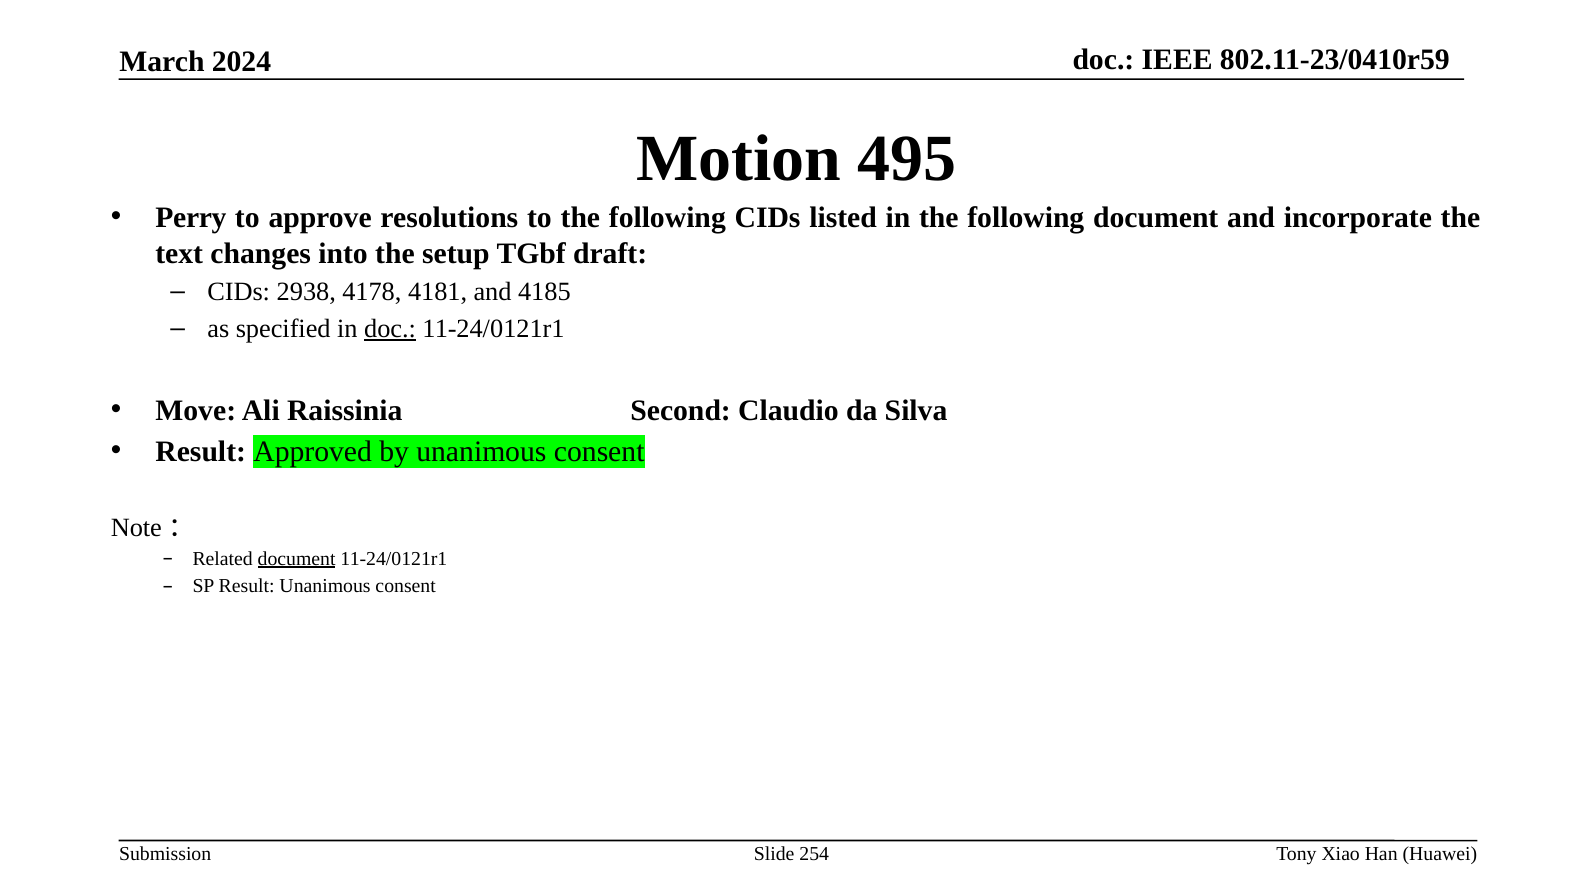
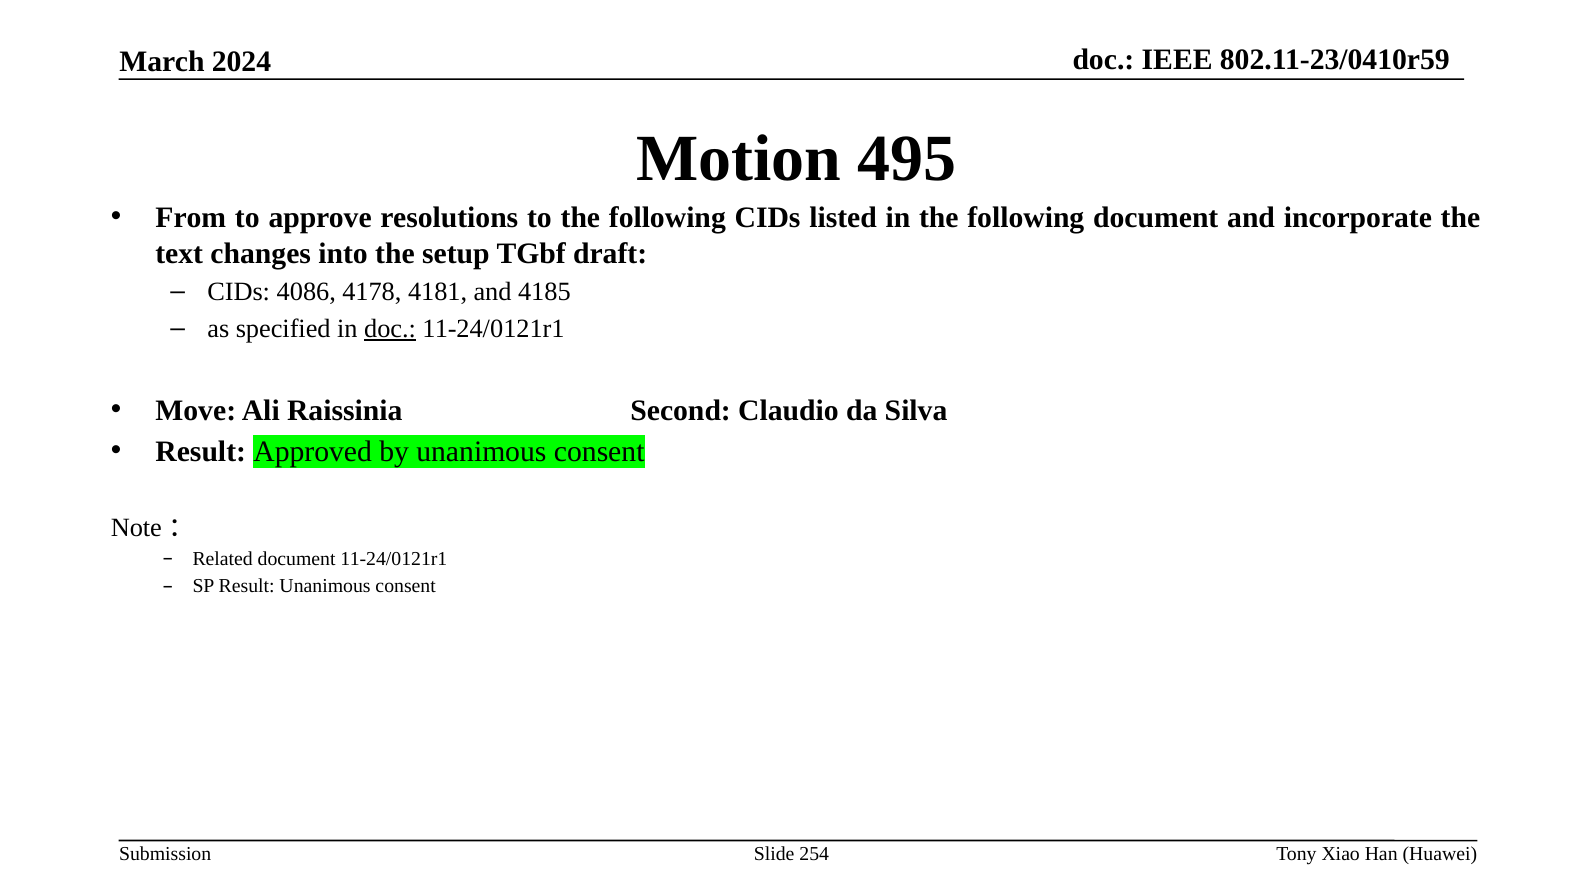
Perry: Perry -> From
2938: 2938 -> 4086
document at (297, 559) underline: present -> none
